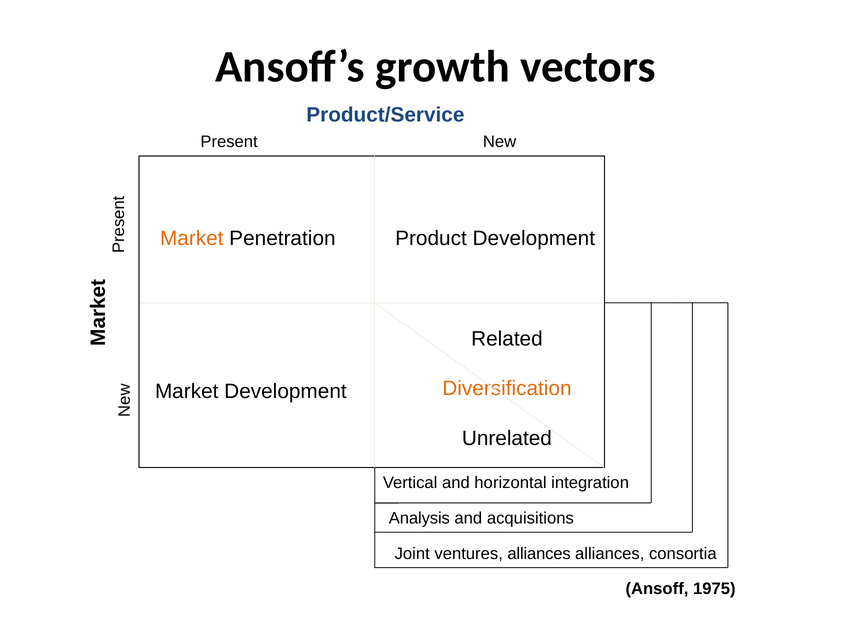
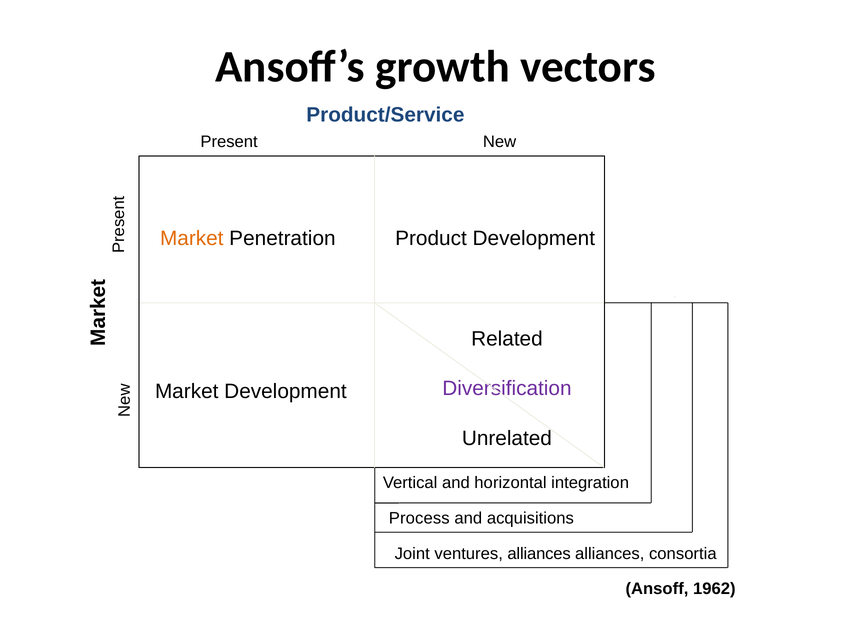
Diversification colour: orange -> purple
Analysis: Analysis -> Process
1975: 1975 -> 1962
